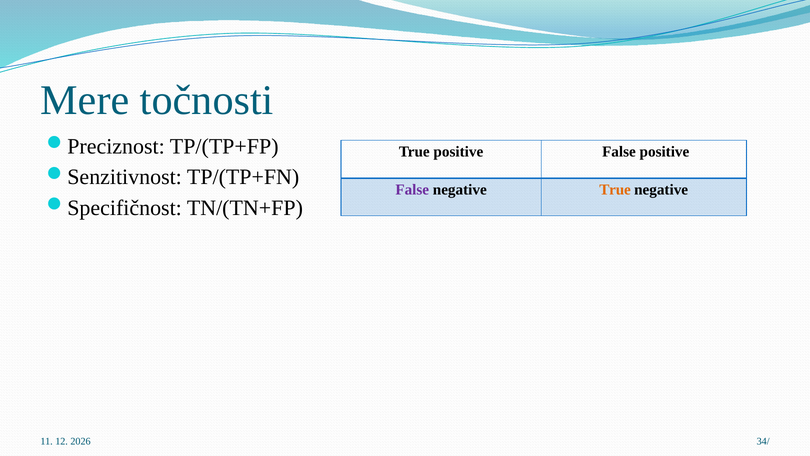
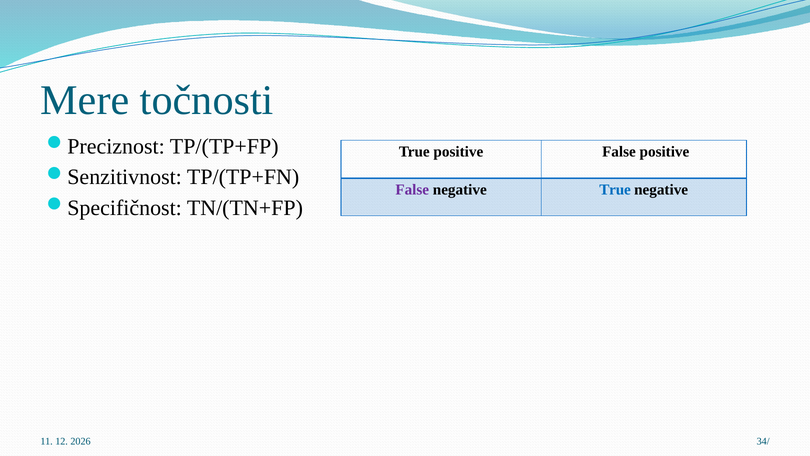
True at (615, 190) colour: orange -> blue
